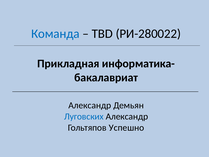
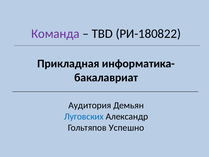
Команда colour: blue -> purple
РИ-280022: РИ-280022 -> РИ-180822
Александр at (90, 105): Александр -> Аудитория
